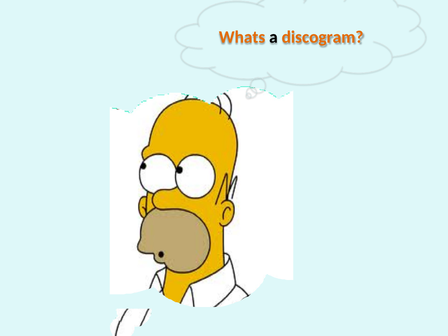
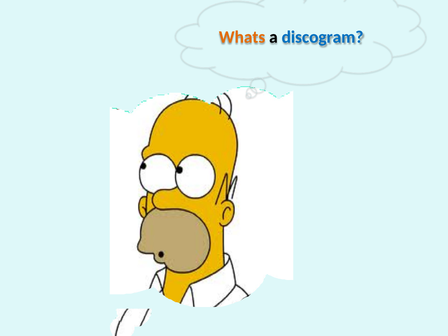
discogram colour: orange -> blue
